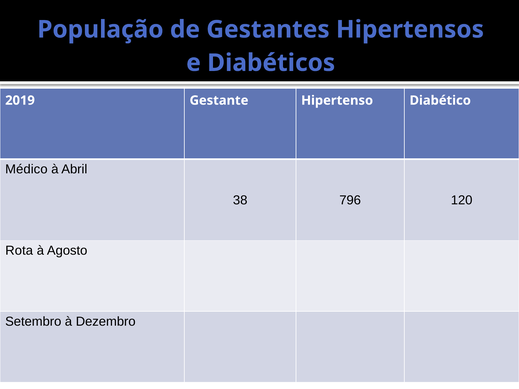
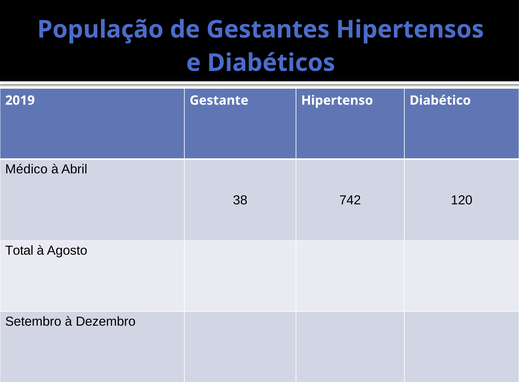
796: 796 -> 742
Rota: Rota -> Total
